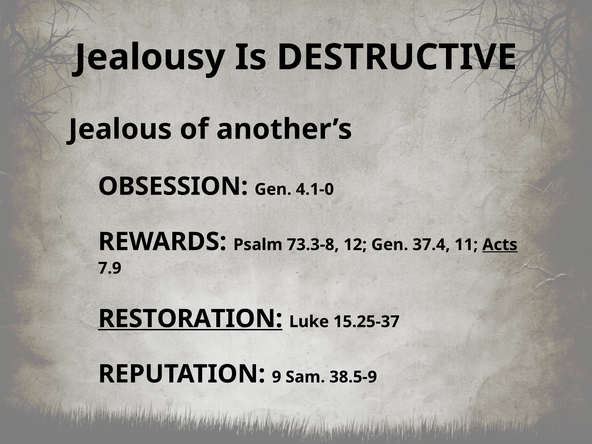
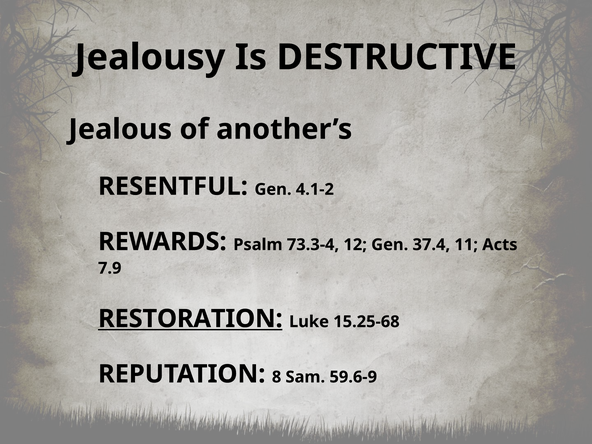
OBSESSION: OBSESSION -> RESENTFUL
4.1-0: 4.1-0 -> 4.1-2
73.3-8: 73.3-8 -> 73.3-4
Acts underline: present -> none
15.25-37: 15.25-37 -> 15.25-68
9: 9 -> 8
38.5-9: 38.5-9 -> 59.6-9
